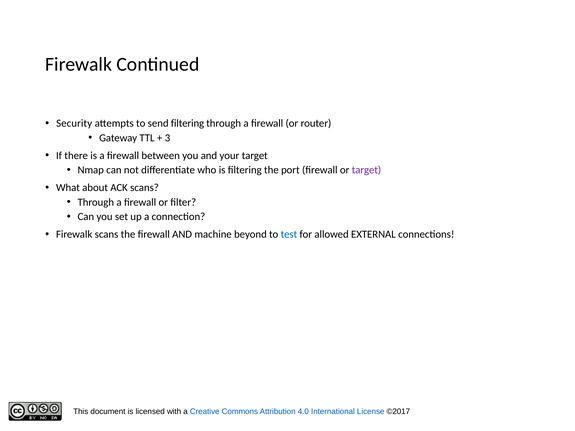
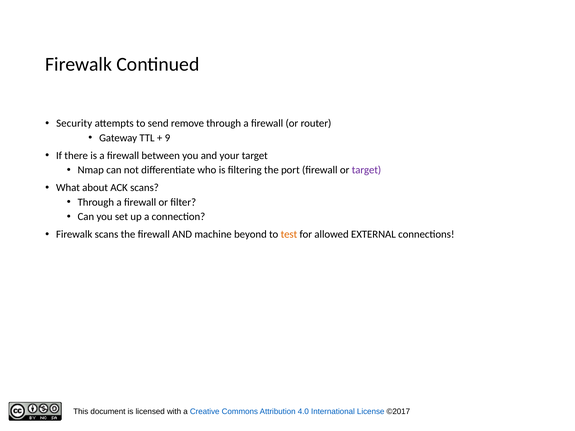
send filtering: filtering -> remove
3: 3 -> 9
test colour: blue -> orange
